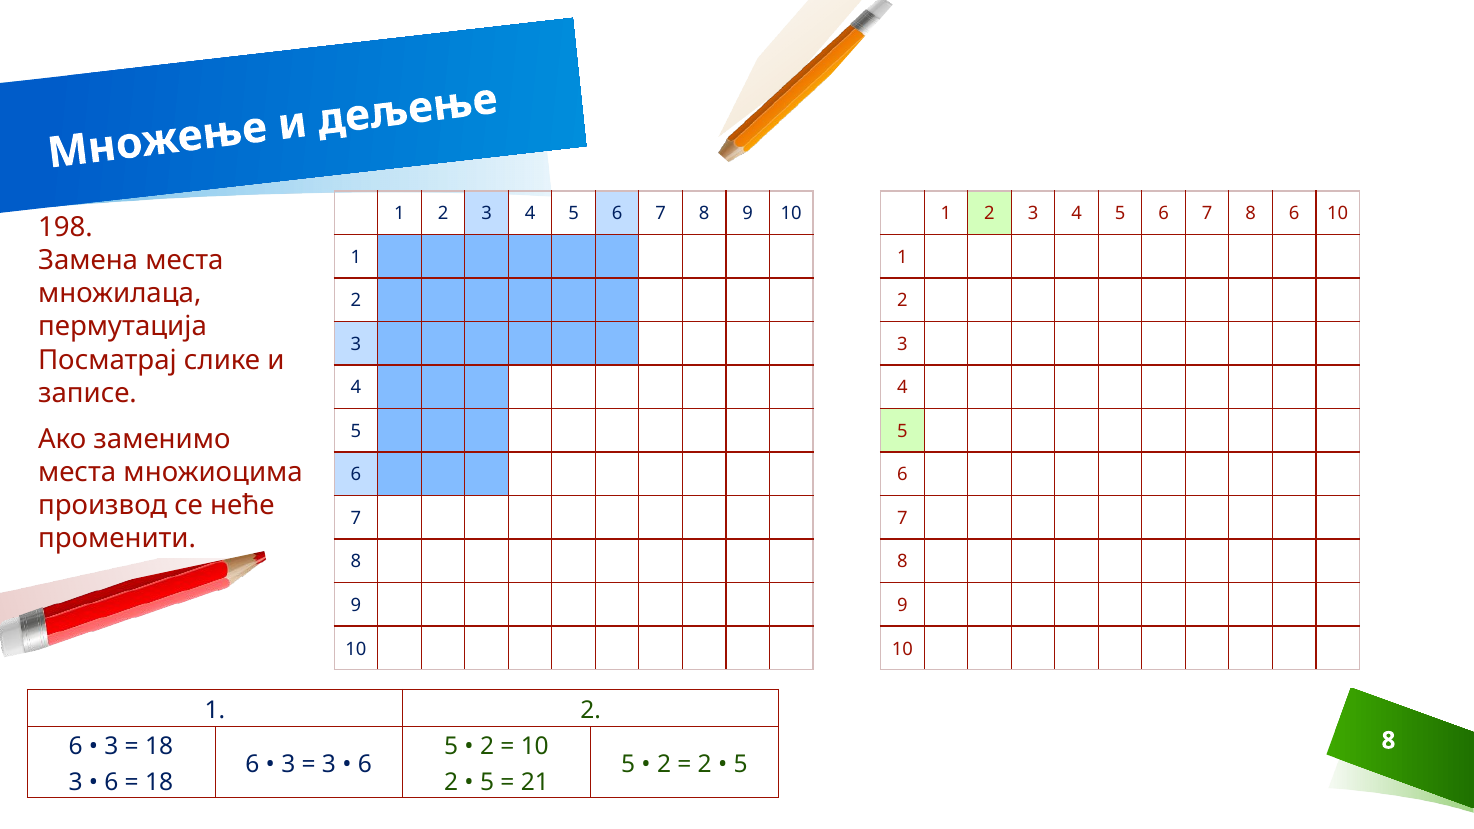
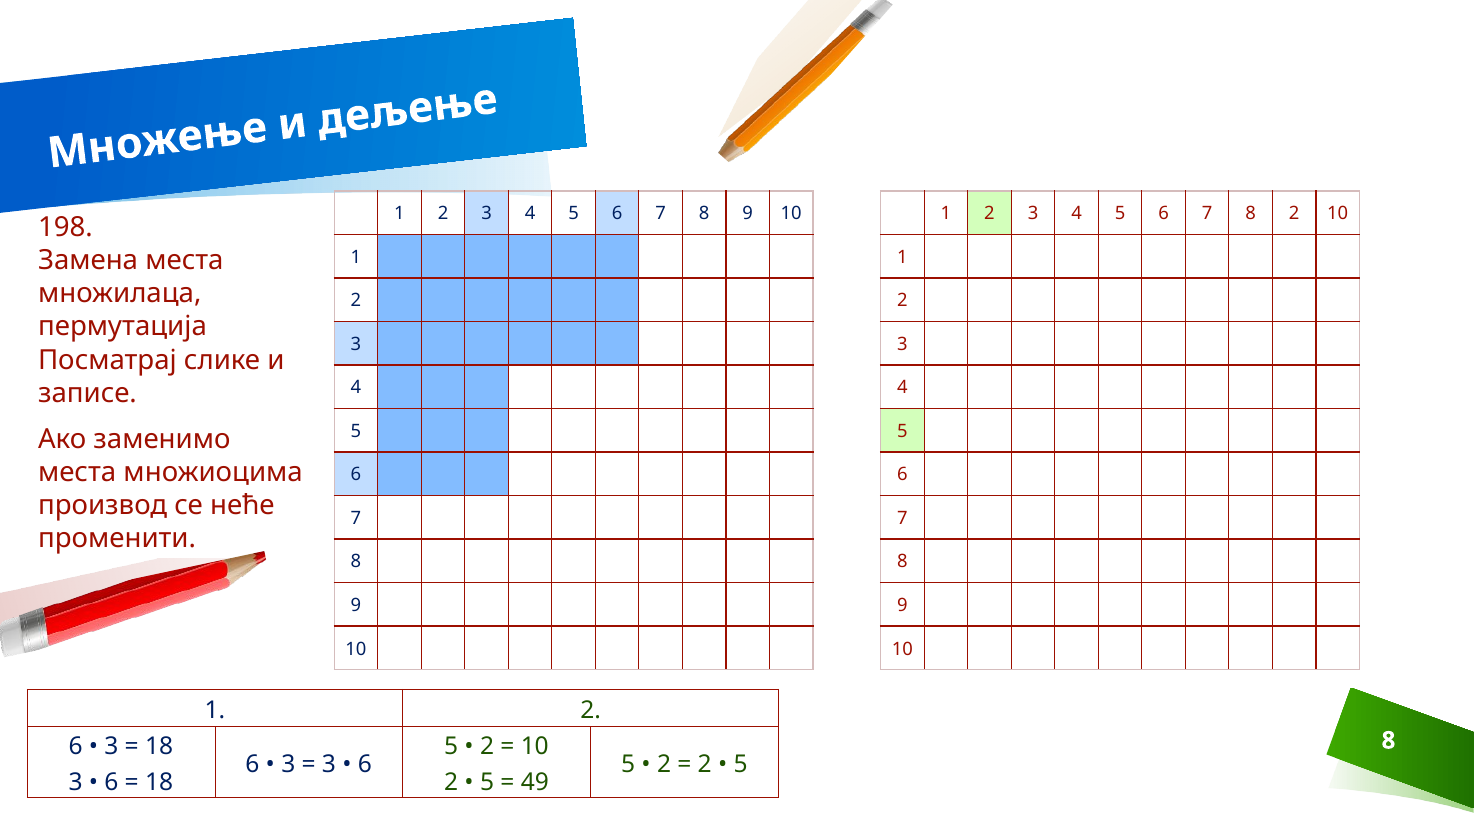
8 6: 6 -> 2
21: 21 -> 49
